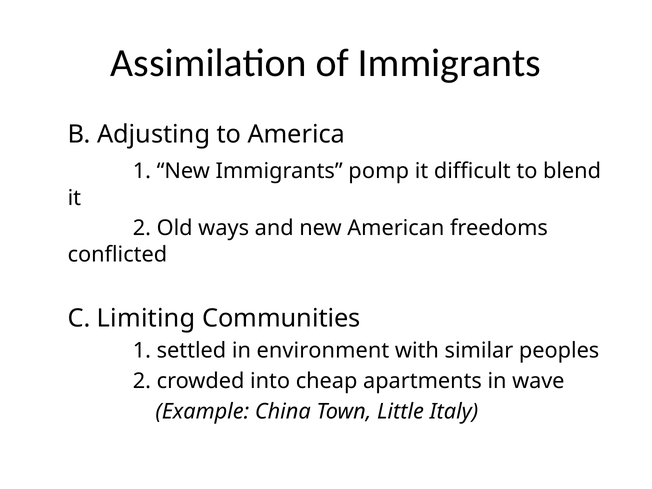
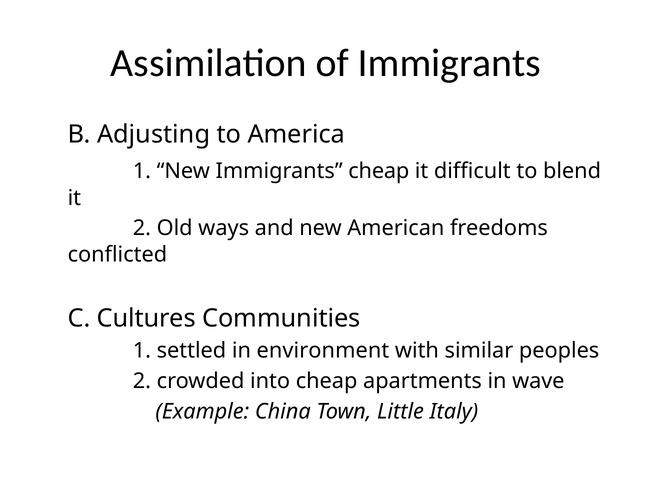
Immigrants pomp: pomp -> cheap
Limiting: Limiting -> Cultures
